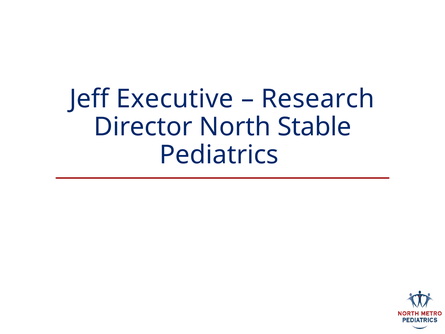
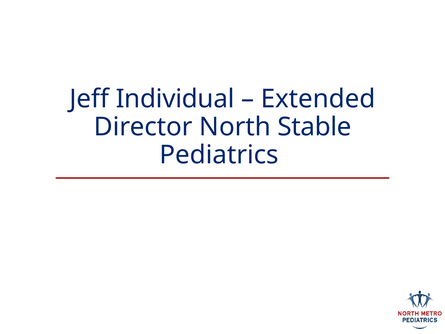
Executive: Executive -> Individual
Research: Research -> Extended
